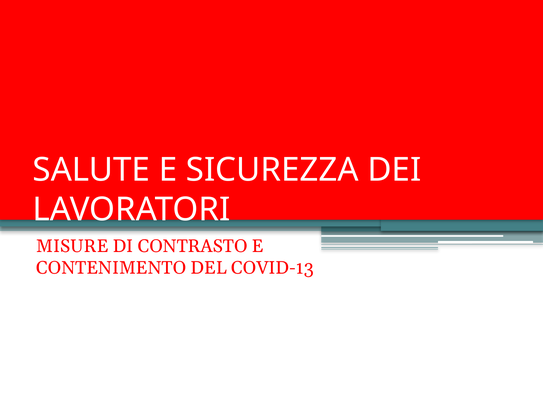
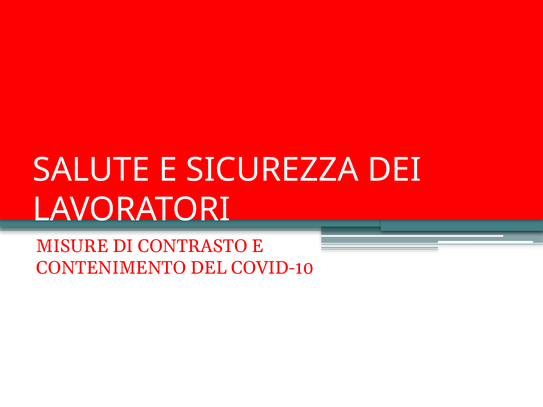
COVID-13: COVID-13 -> COVID-10
